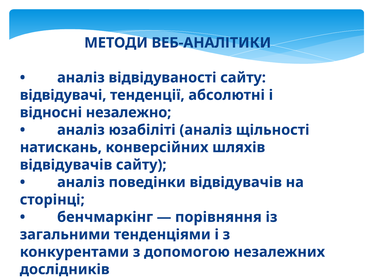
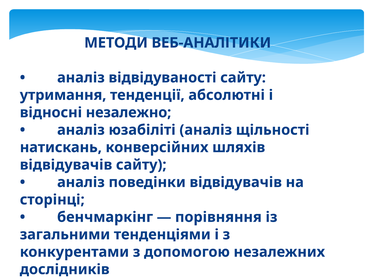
відвідувачі: відвідувачі -> утримання
